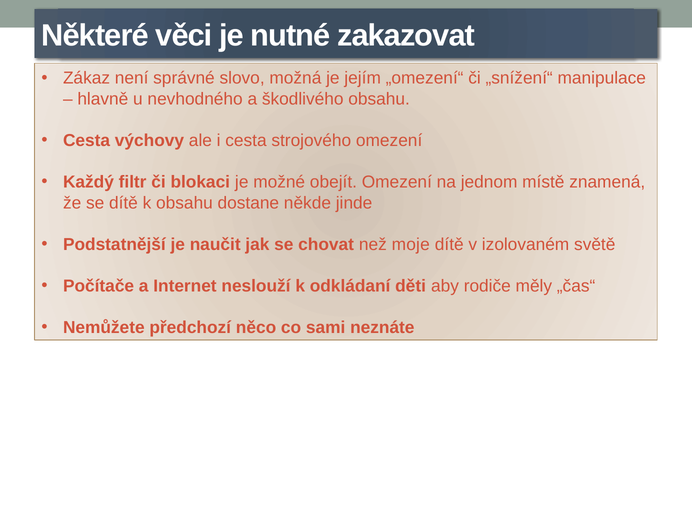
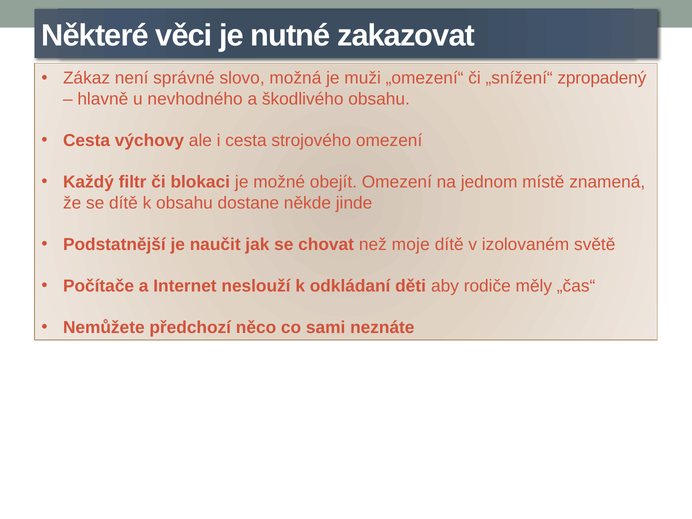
jejím: jejím -> muži
manipulace: manipulace -> zpropadený
